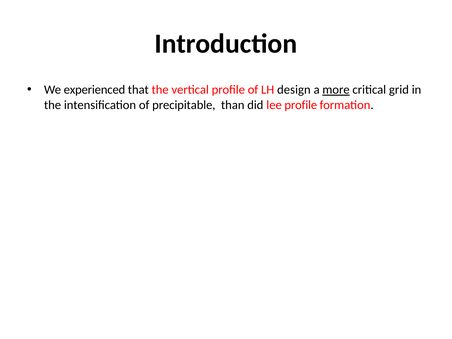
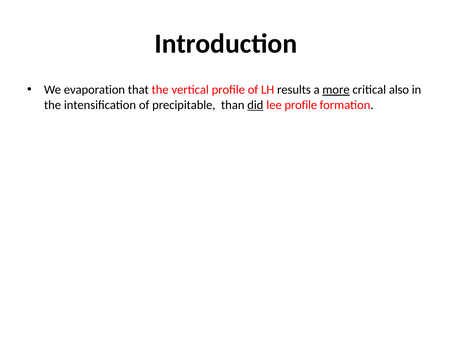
experienced: experienced -> evaporation
design: design -> results
grid: grid -> also
did underline: none -> present
